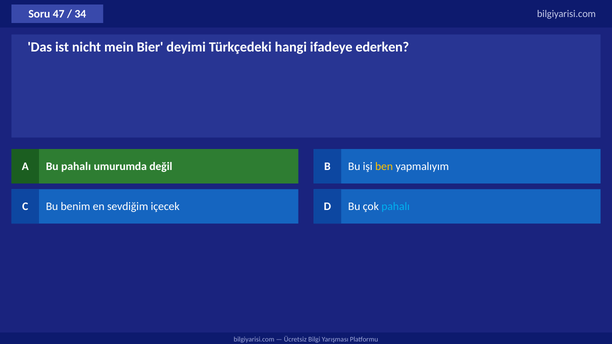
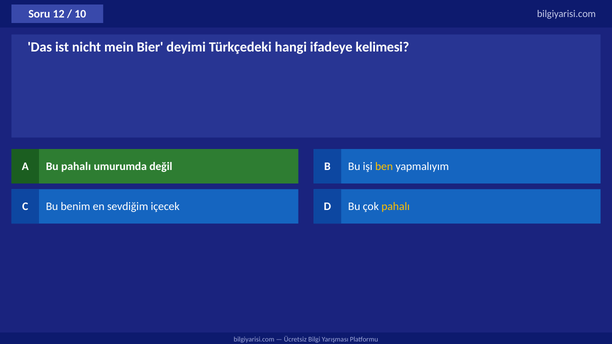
47: 47 -> 12
34: 34 -> 10
ederken: ederken -> kelimesi
pahalı at (396, 207) colour: light blue -> yellow
